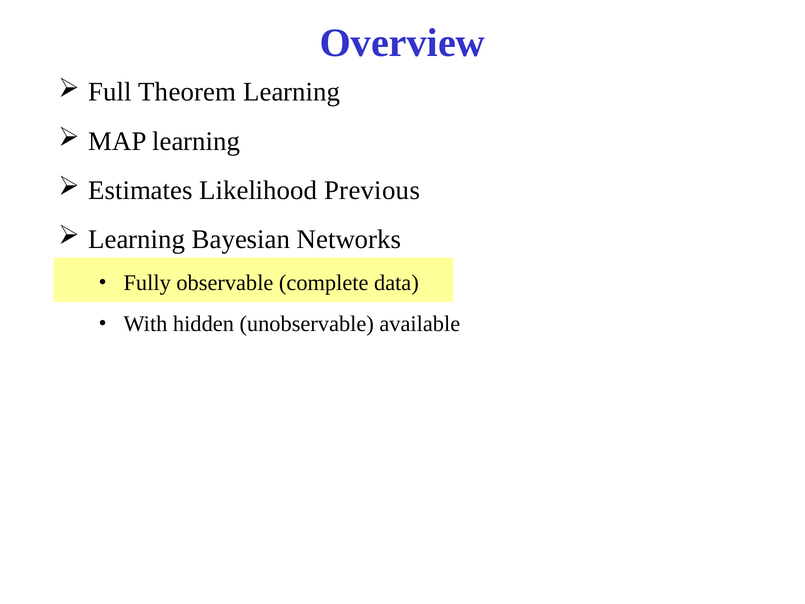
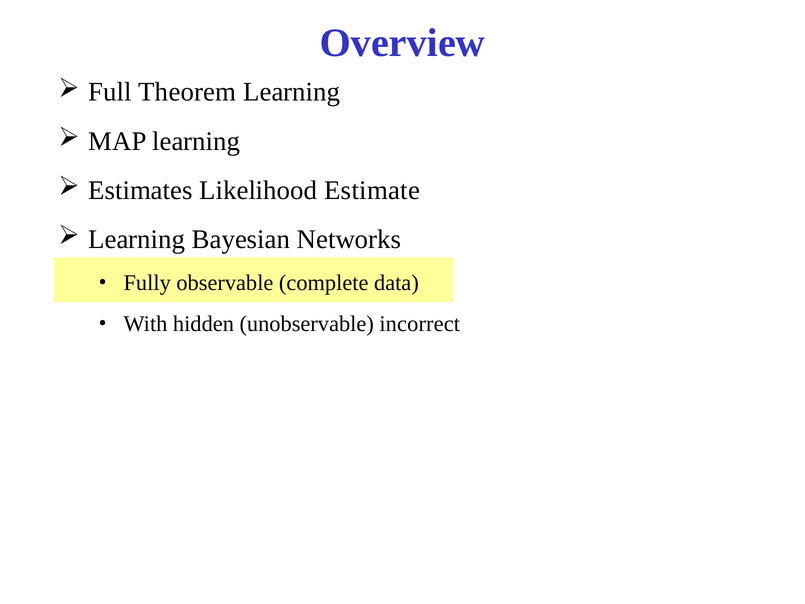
Previous: Previous -> Estimate
available: available -> incorrect
